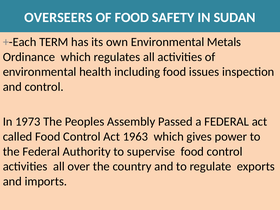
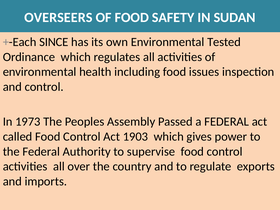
TERM: TERM -> SINCE
Metals: Metals -> Tested
1963: 1963 -> 1903
